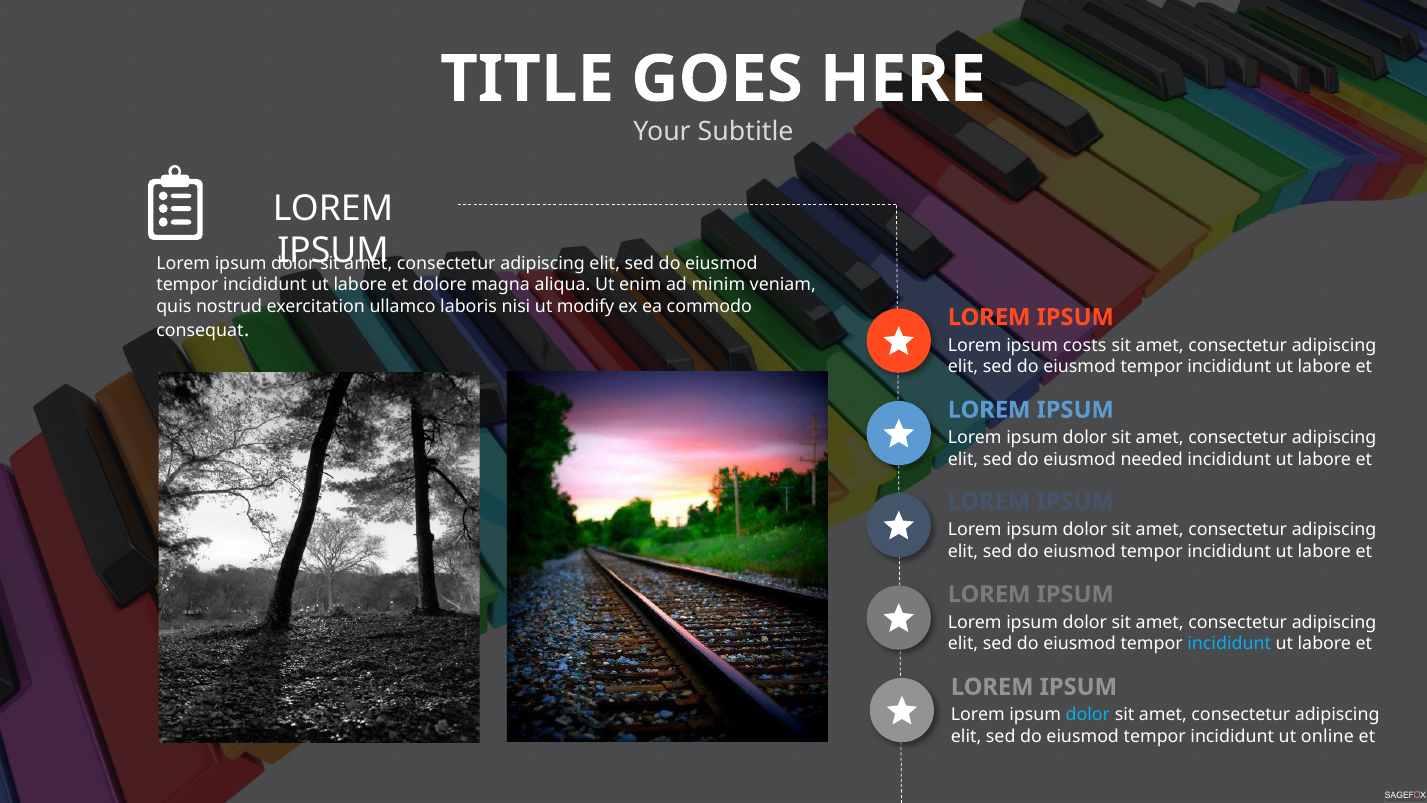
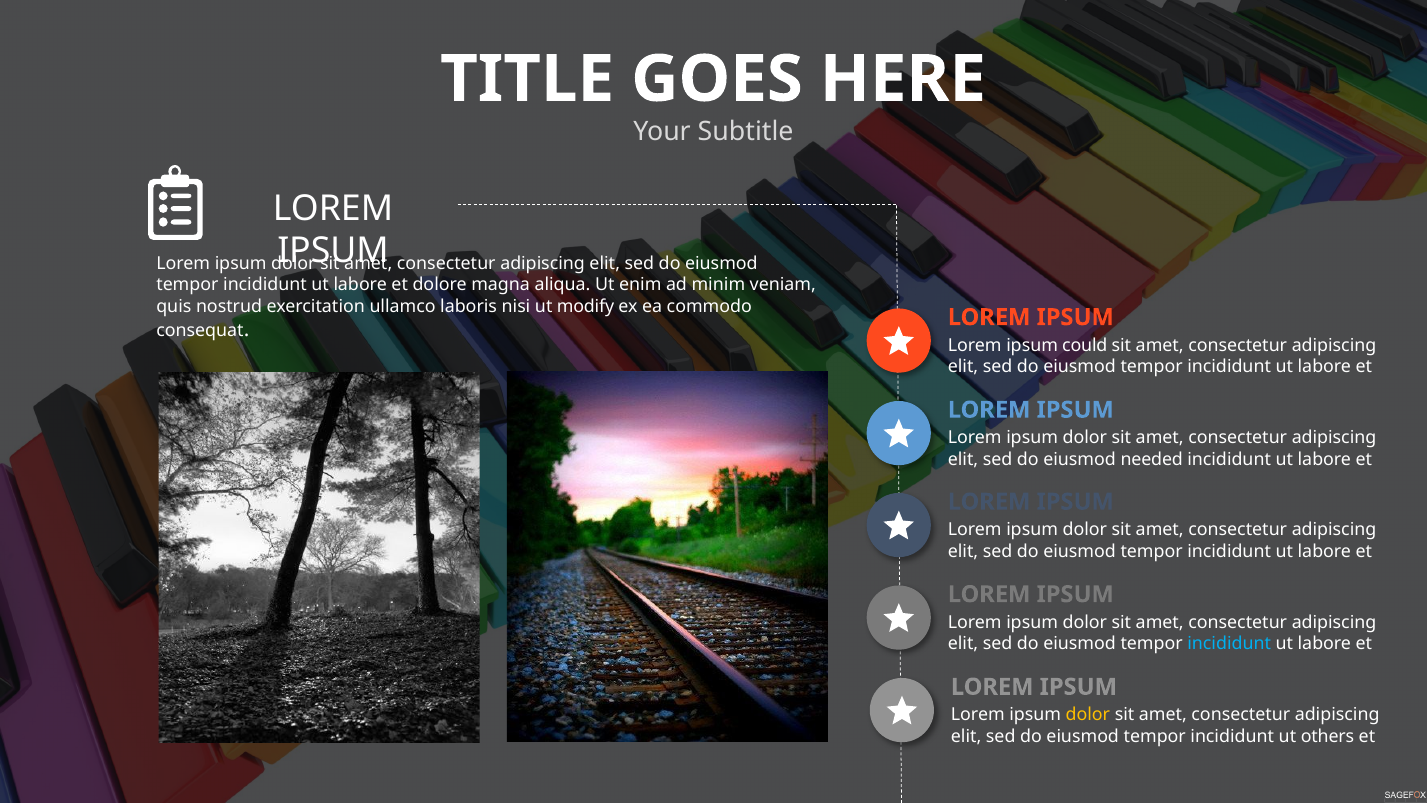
costs: costs -> could
dolor at (1088, 715) colour: light blue -> yellow
online: online -> others
